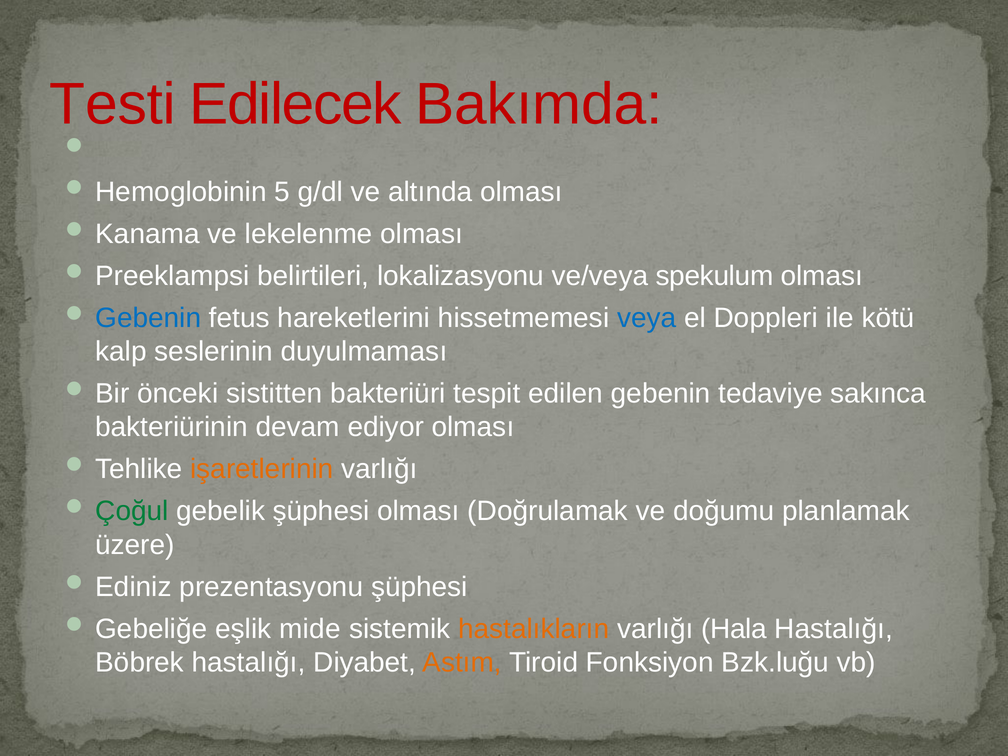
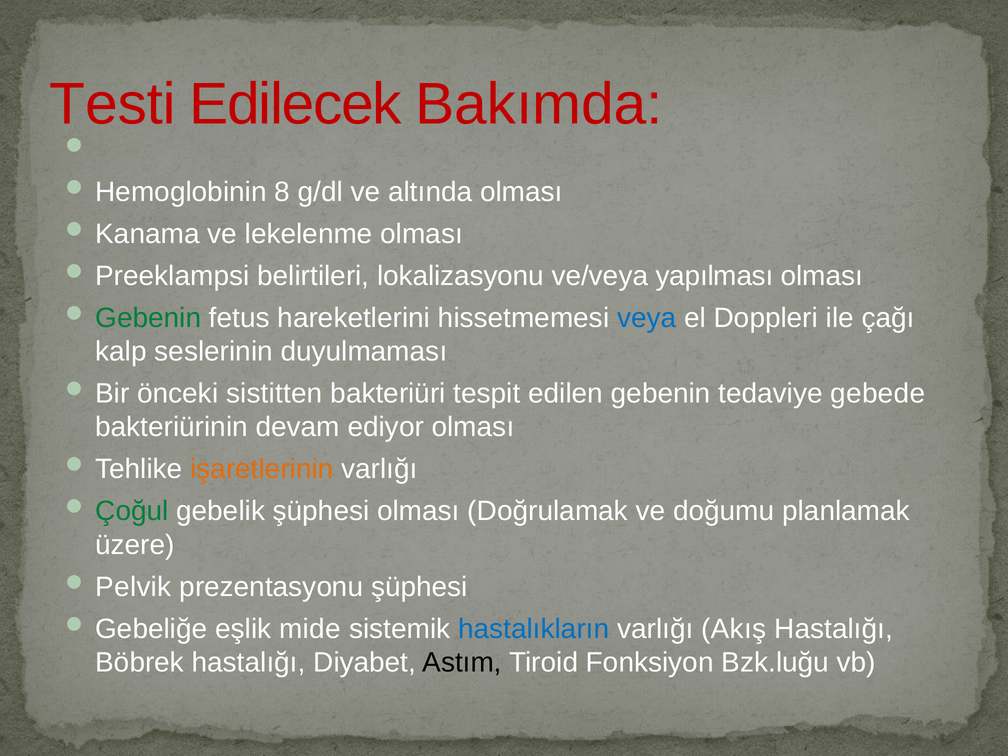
5: 5 -> 8
spekulum: spekulum -> yapılması
Gebenin at (148, 318) colour: blue -> green
kötü: kötü -> çağı
sakınca: sakınca -> gebede
Ediniz: Ediniz -> Pelvik
hastalıkların colour: orange -> blue
Hala: Hala -> Akış
Astım colour: orange -> black
